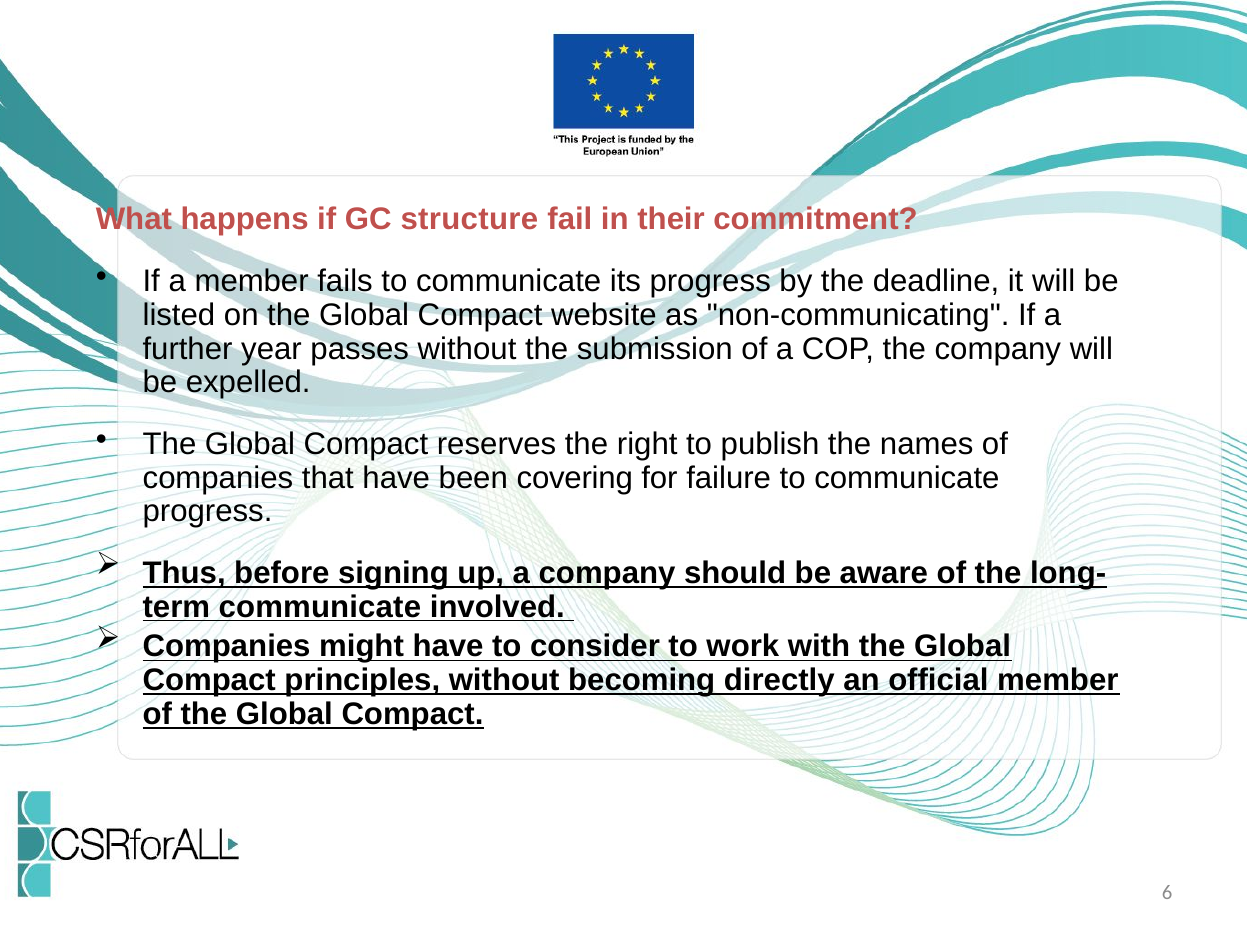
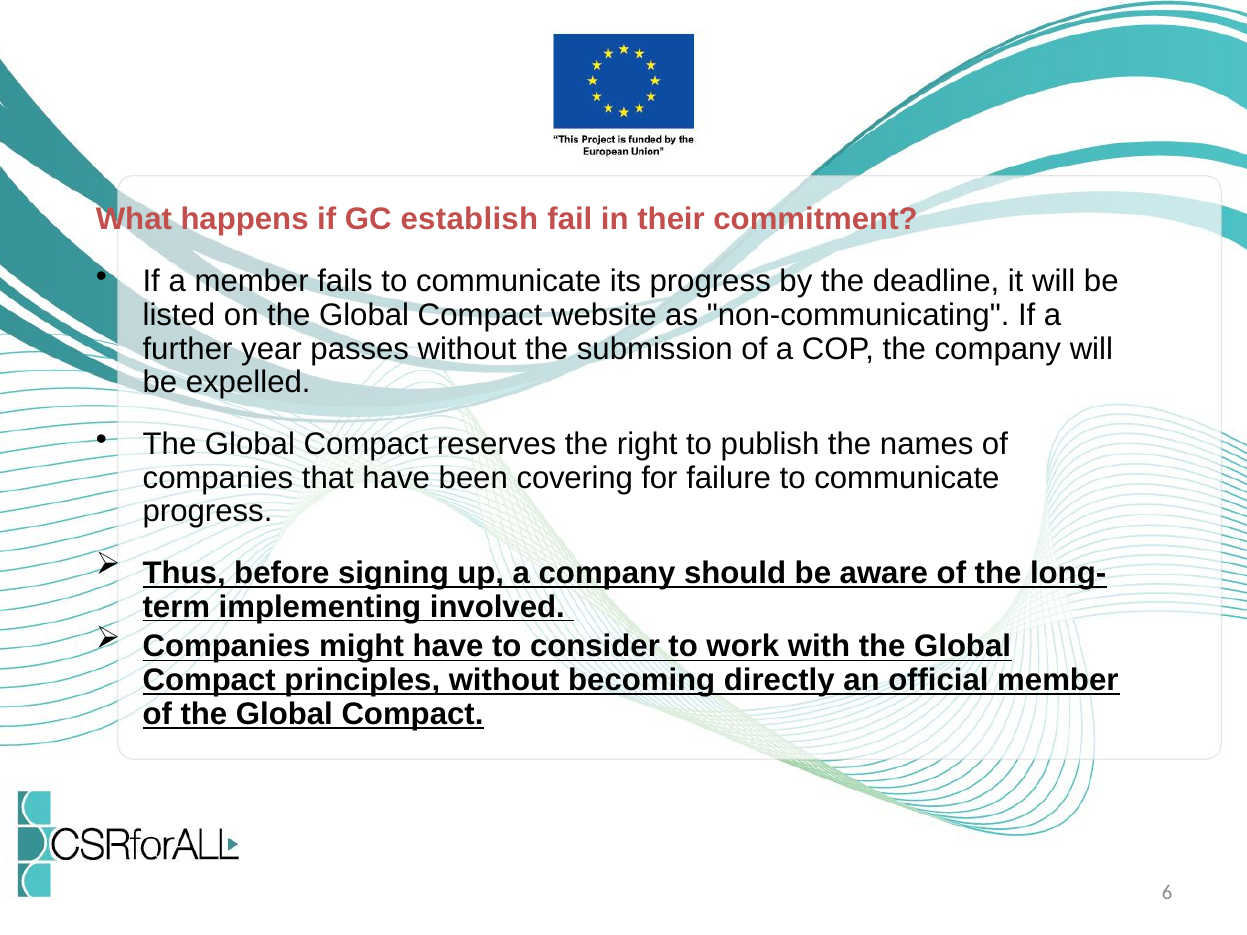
structure: structure -> establish
communicate at (320, 607): communicate -> implementing
